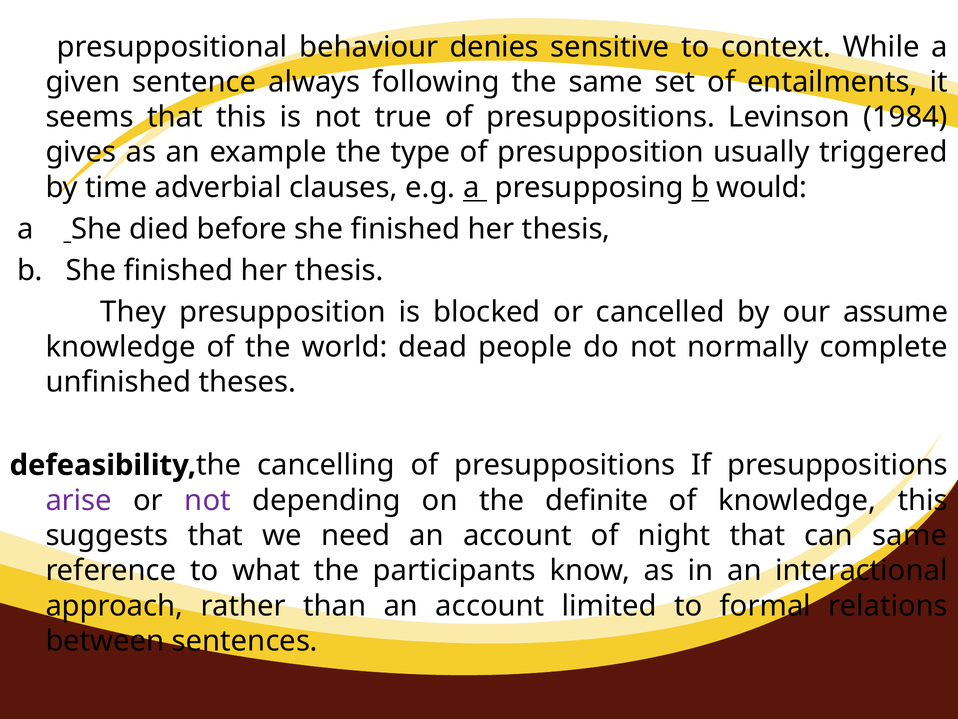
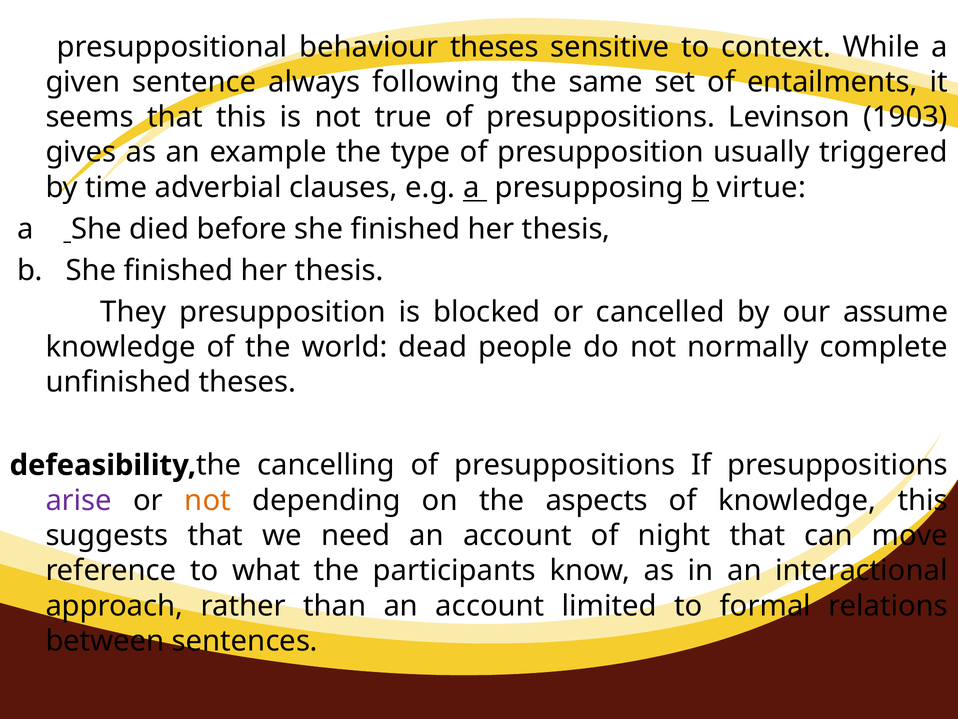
behaviour denies: denies -> theses
1984: 1984 -> 1903
would: would -> virtue
not at (208, 500) colour: purple -> orange
definite: definite -> aspects
can same: same -> move
